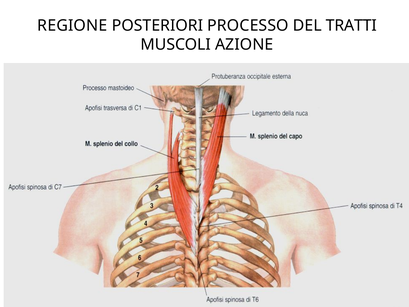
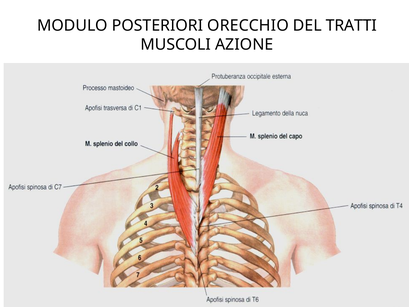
REGIONE: REGIONE -> MODULO
PROCESSO: PROCESSO -> ORECCHIO
